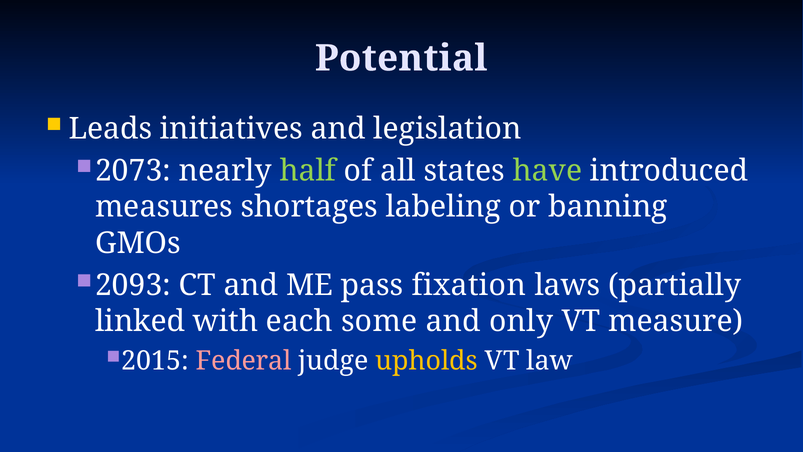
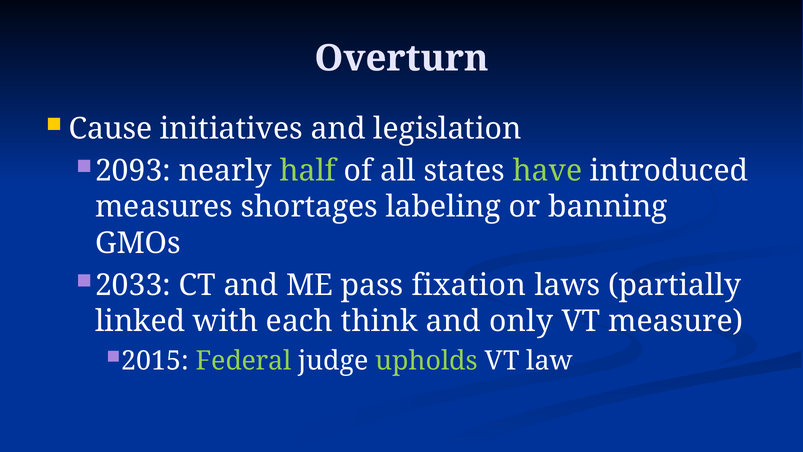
Potential: Potential -> Overturn
Leads: Leads -> Cause
2073: 2073 -> 2093
2093: 2093 -> 2033
some: some -> think
Federal colour: pink -> light green
upholds colour: yellow -> light green
